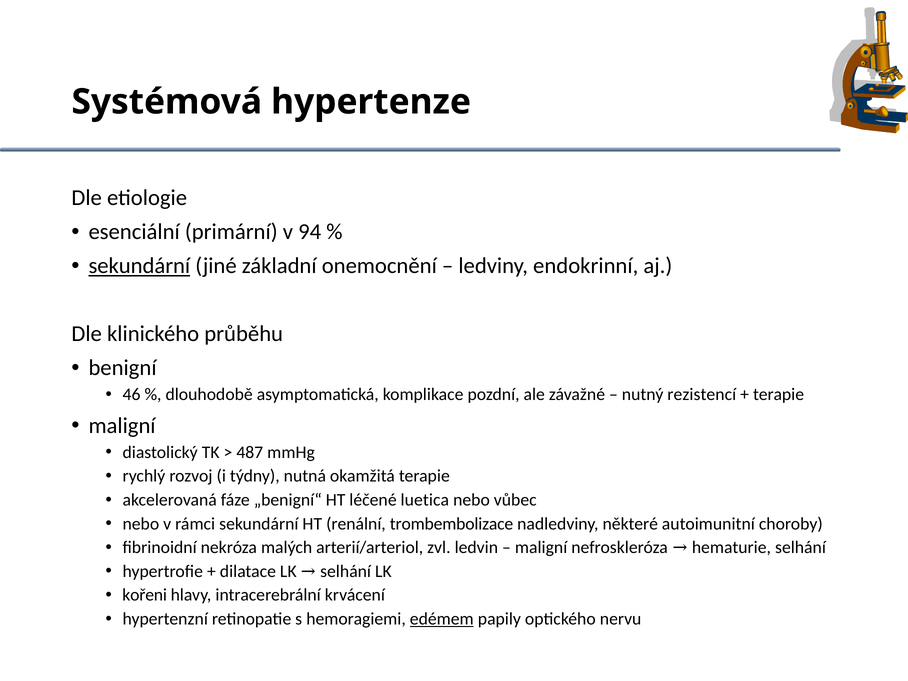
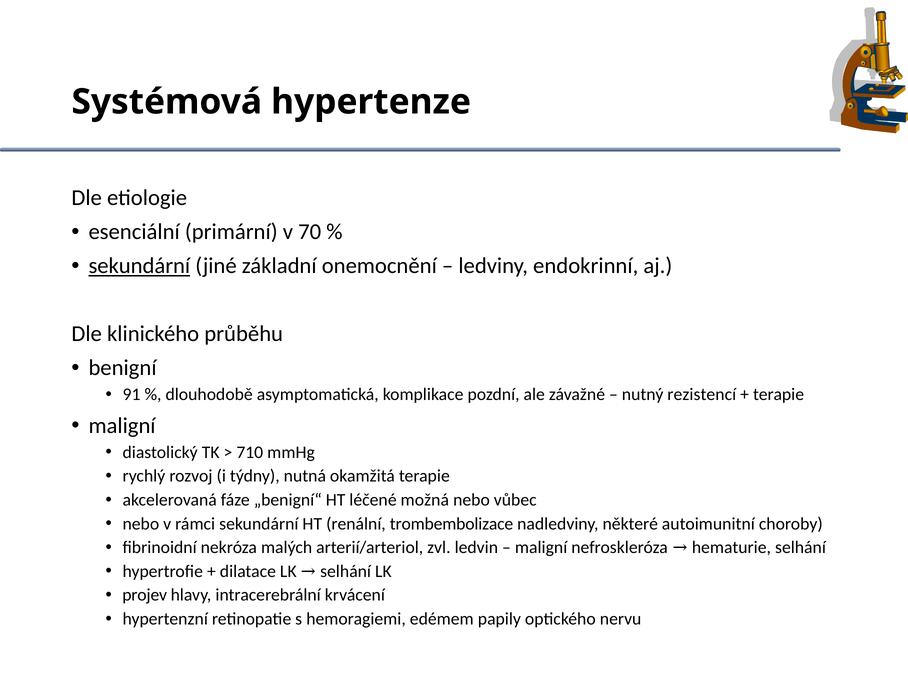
94: 94 -> 70
46: 46 -> 91
487: 487 -> 710
luetica: luetica -> možná
kořeni: kořeni -> projev
edémem underline: present -> none
